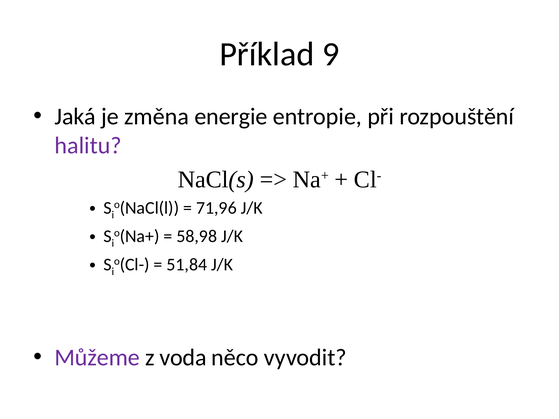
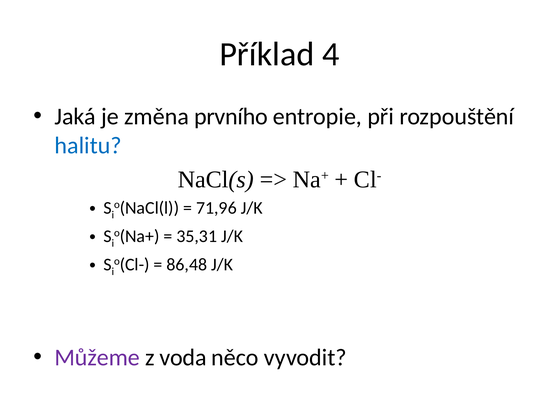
9: 9 -> 4
energie: energie -> prvního
halitu colour: purple -> blue
58,98: 58,98 -> 35,31
51,84: 51,84 -> 86,48
